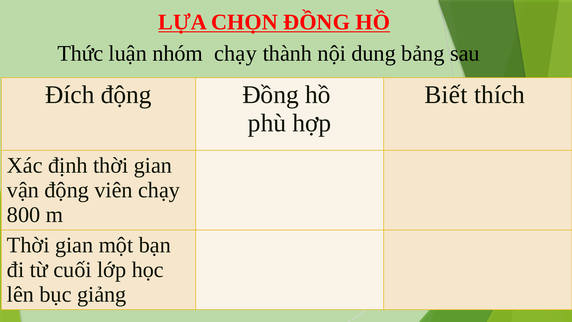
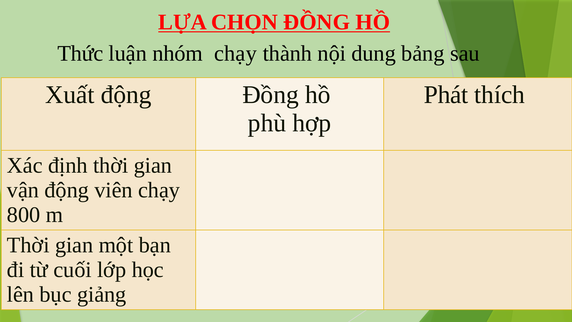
Đích: Đích -> Xuất
Biết: Biết -> Phát
